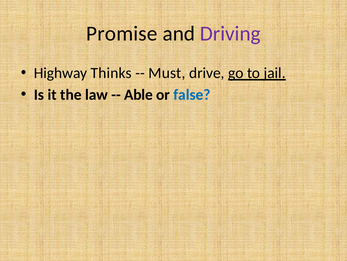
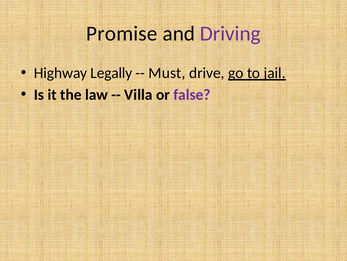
Thinks: Thinks -> Legally
Able: Able -> Villa
false colour: blue -> purple
